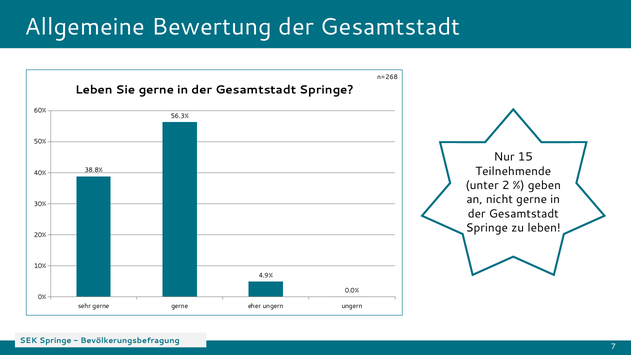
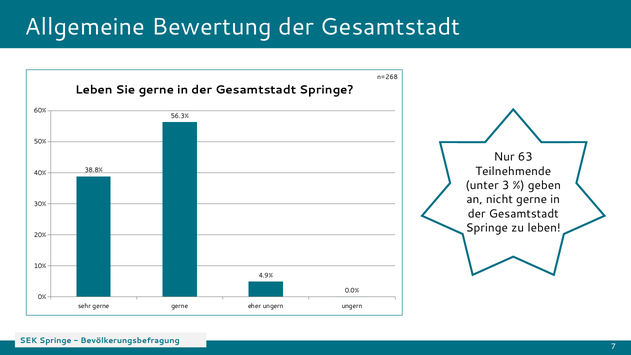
15: 15 -> 63
2: 2 -> 3
